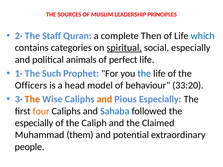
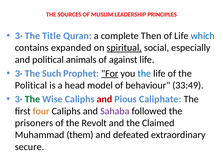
2· at (19, 36): 2· -> 3·
Staff: Staff -> Title
categories: categories -> expanded
perfect: perfect -> against
1· at (19, 74): 1· -> 3·
For underline: none -> present
Officers at (31, 85): Officers -> Political
33:20: 33:20 -> 33:49
The at (32, 99) colour: orange -> green
and at (104, 99) colour: orange -> red
Pious Especially: Especially -> Caliphate
Sahaba colour: blue -> purple
especially at (34, 123): especially -> prisoners
Caliph: Caliph -> Revolt
potential: potential -> defeated
people: people -> secure
